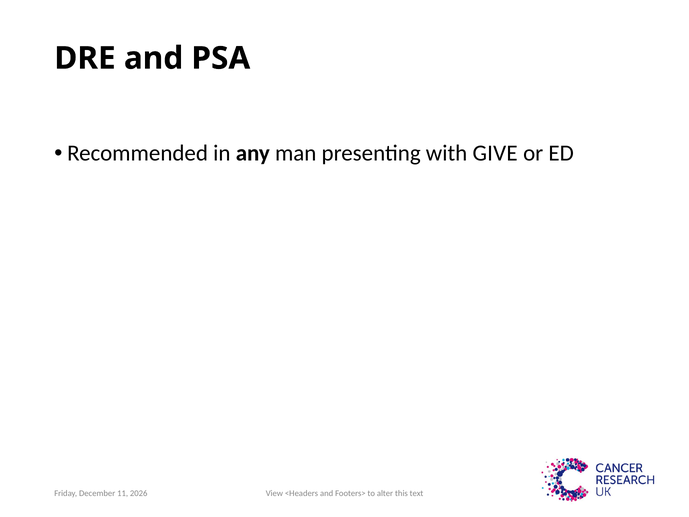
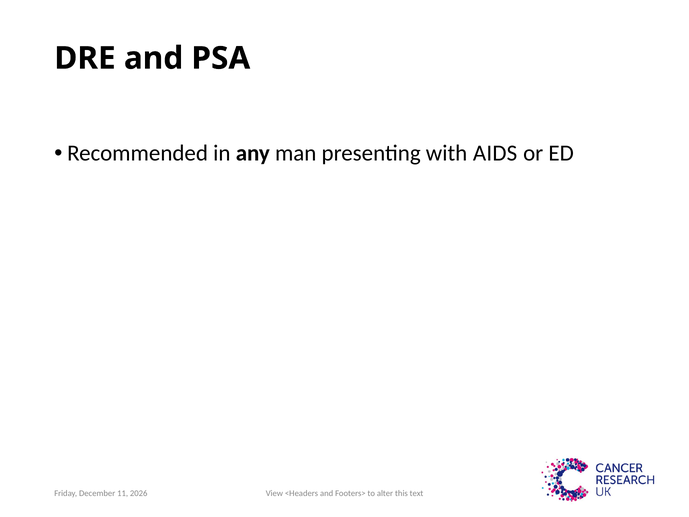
GIVE: GIVE -> AIDS
